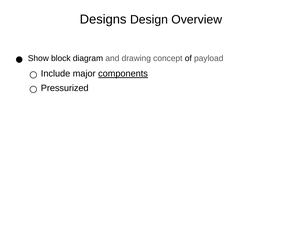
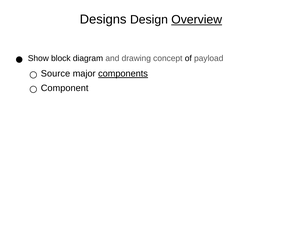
Overview underline: none -> present
Include: Include -> Source
Pressurized: Pressurized -> Component
